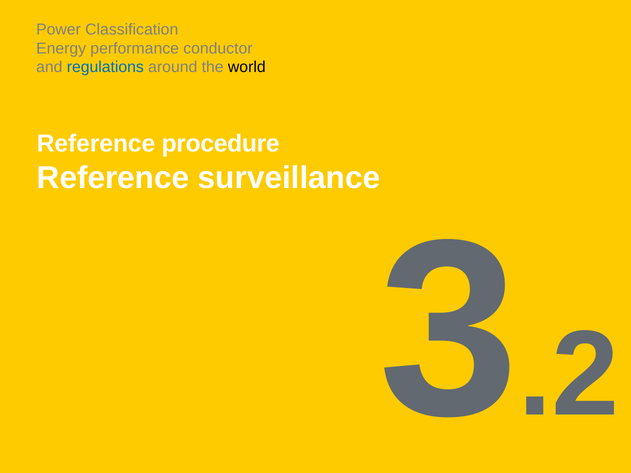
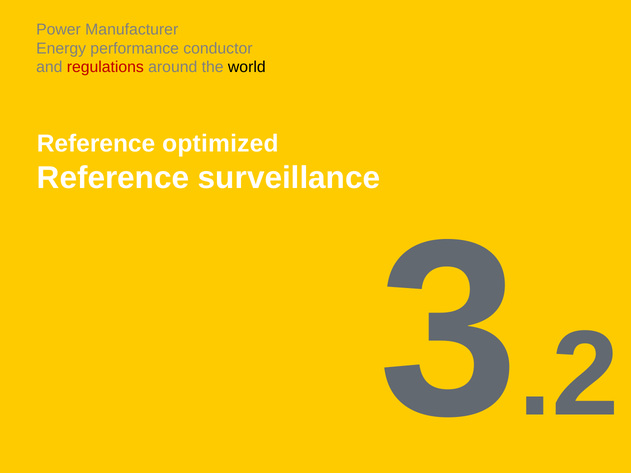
Classification: Classification -> Manufacturer
regulations colour: blue -> red
procedure: procedure -> optimized
